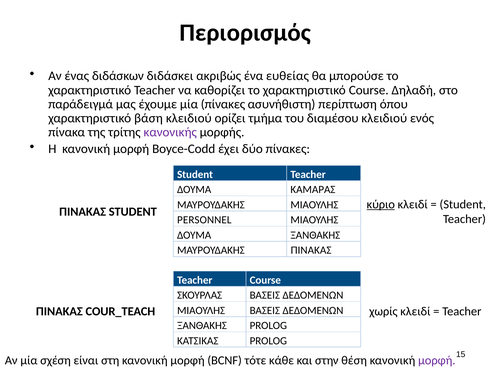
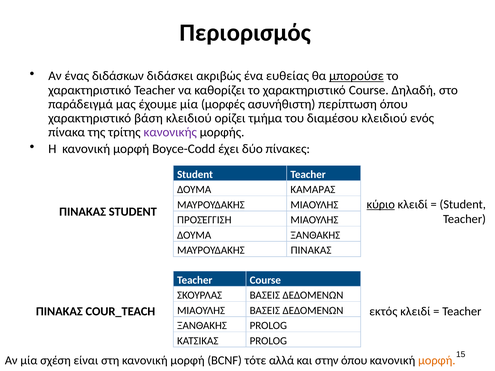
μπορούσε underline: none -> present
μία πίνακες: πίνακες -> μορφές
PERSONNEL: PERSONNEL -> ΠΡΟΣΈΓΓΙΣΗ
χωρίς: χωρίς -> εκτός
κάθε: κάθε -> αλλά
στην θέση: θέση -> όπου
μορφή at (437, 361) colour: purple -> orange
